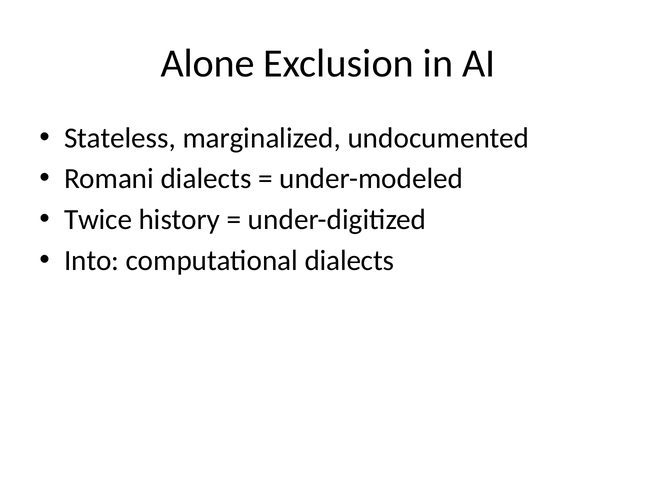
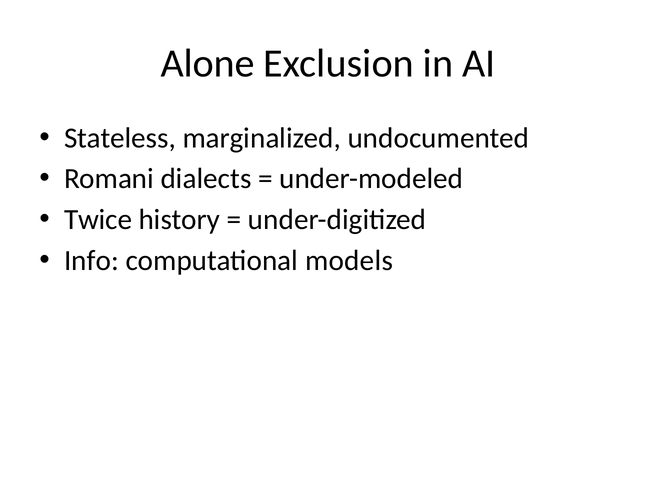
Into: Into -> Info
computational dialects: dialects -> models
